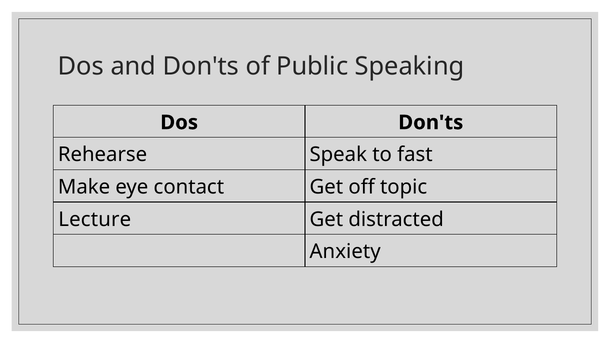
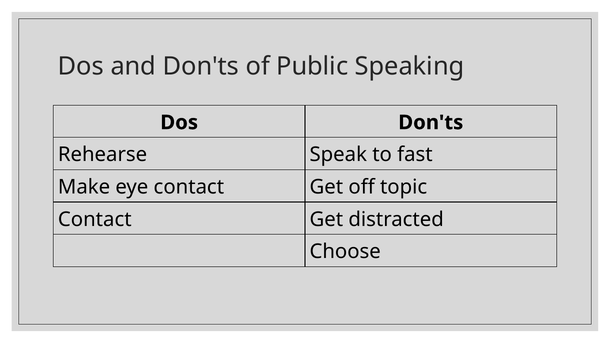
Lecture at (95, 219): Lecture -> Contact
Anxiety: Anxiety -> Choose
